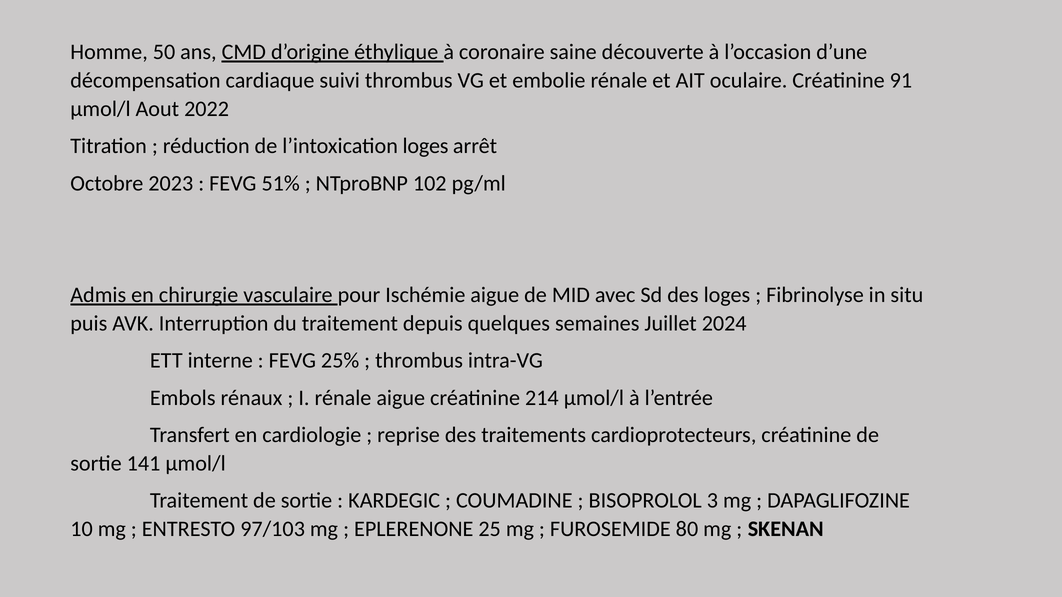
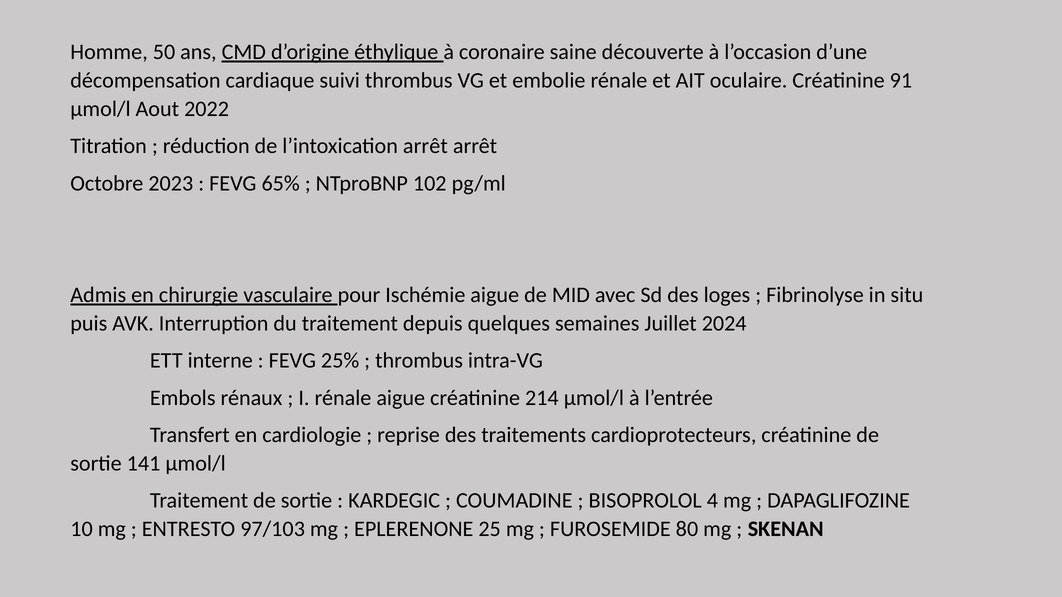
l’intoxication loges: loges -> arrêt
51%: 51% -> 65%
3: 3 -> 4
